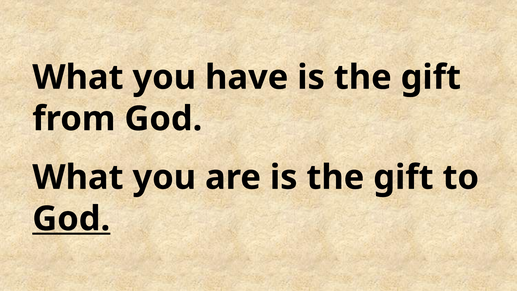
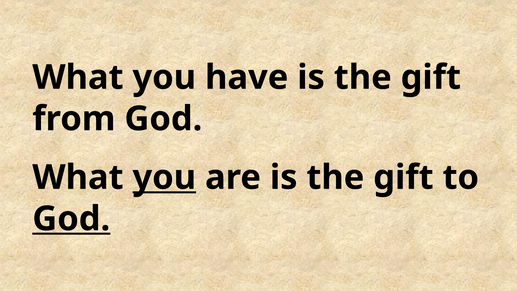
you at (164, 177) underline: none -> present
